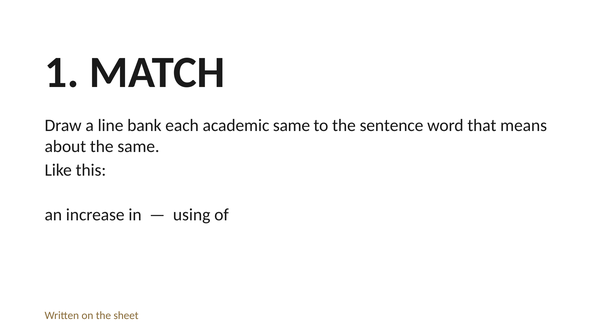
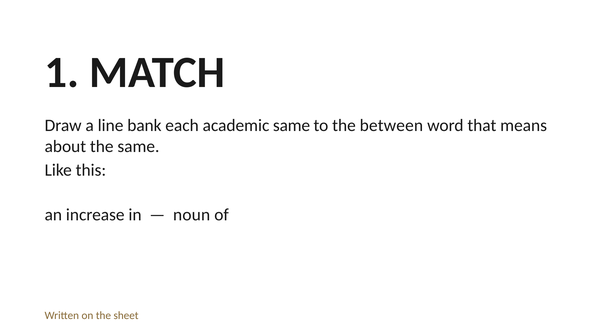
sentence: sentence -> between
using: using -> noun
